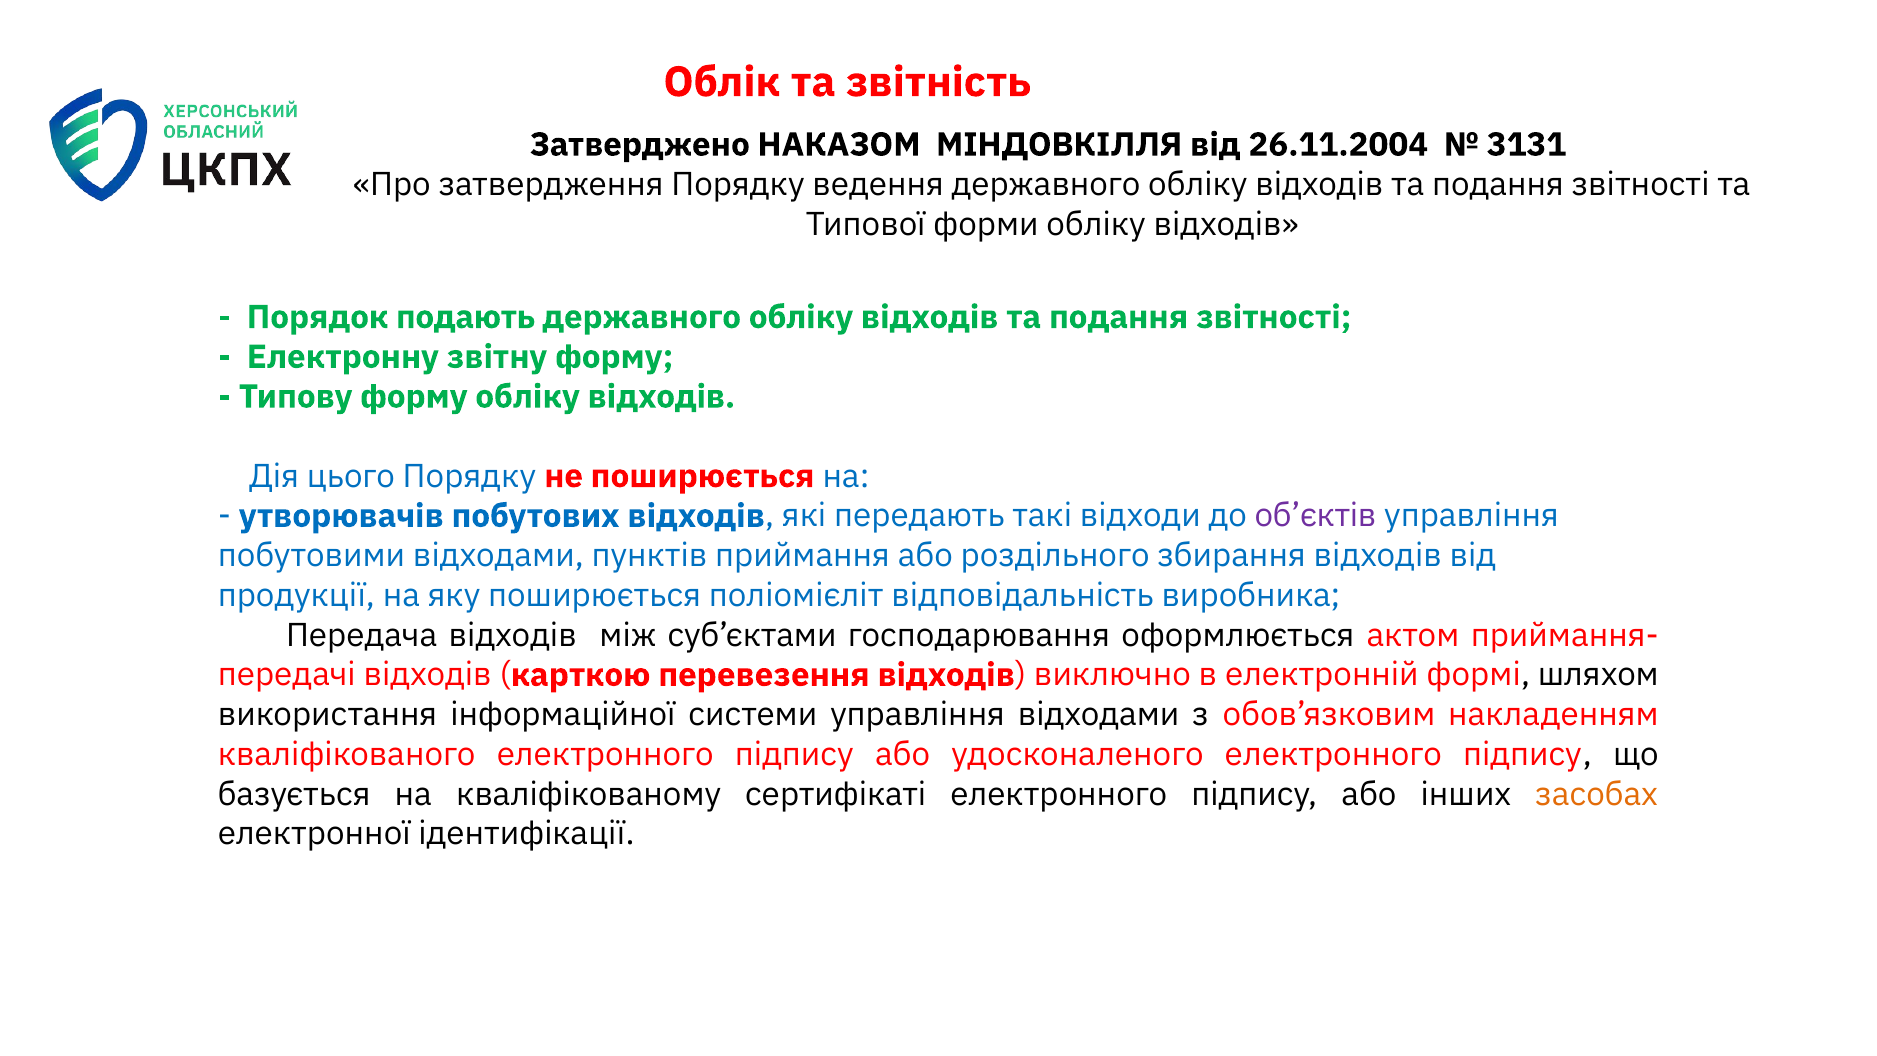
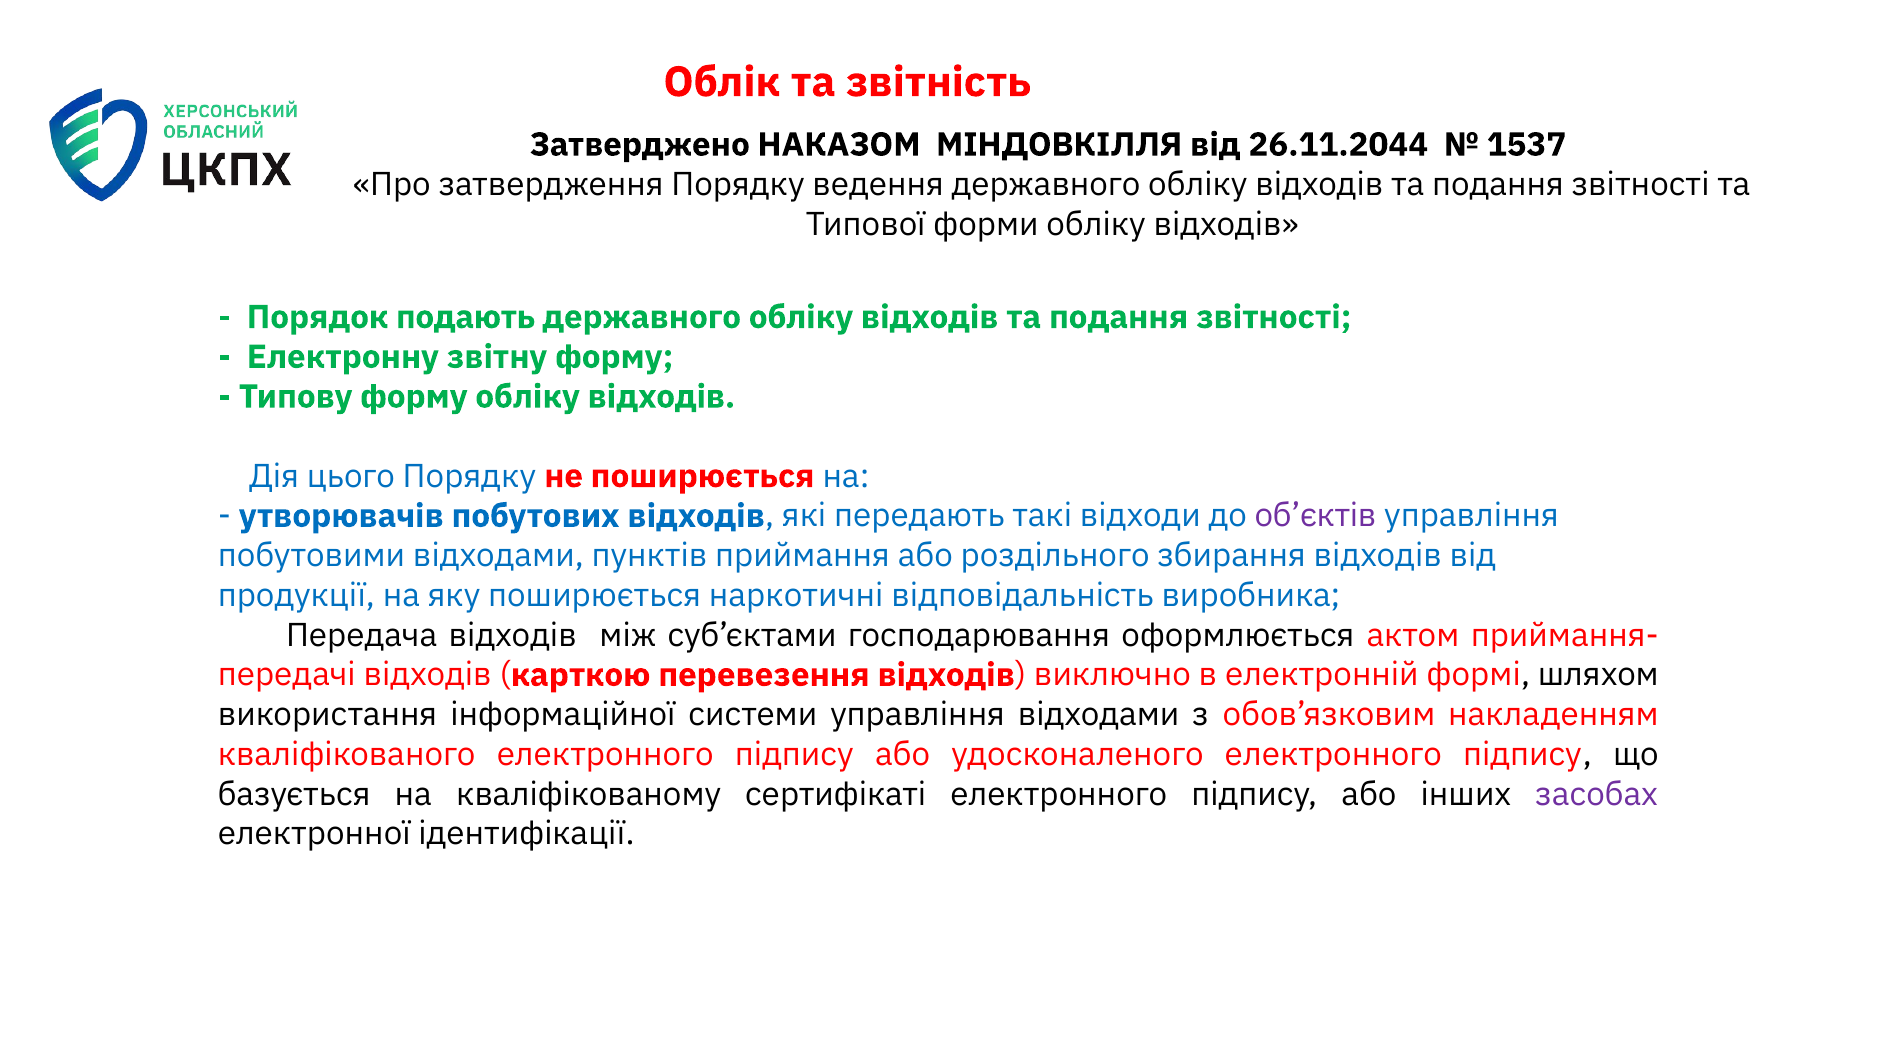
26.11.2004: 26.11.2004 -> 26.11.2044
3131: 3131 -> 1537
поліомієліт: поліомієліт -> наркотичні
засобах colour: orange -> purple
